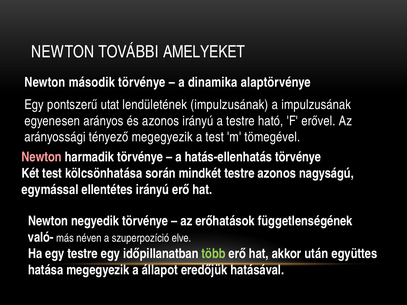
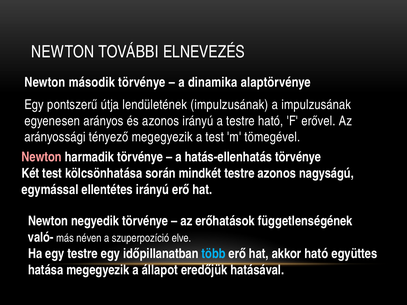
AMELYEKET: AMELYEKET -> ELNEVEZÉS
utat: utat -> útja
több colour: light green -> light blue
akkor után: után -> ható
